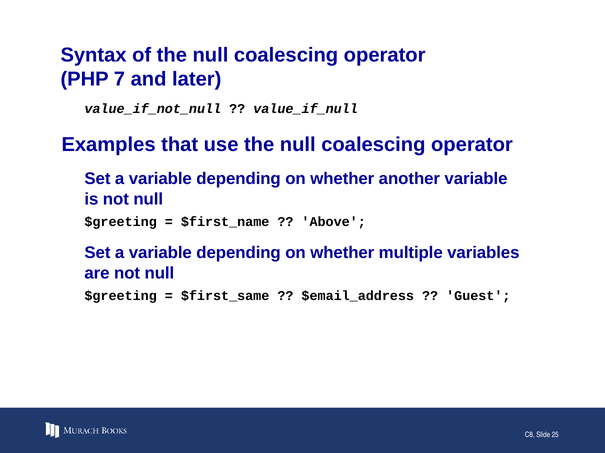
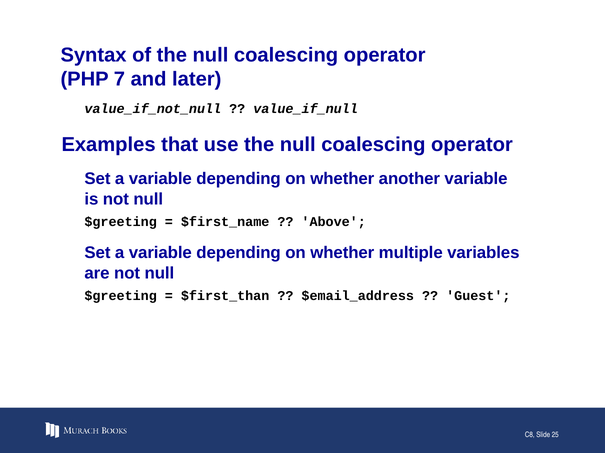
$first_same: $first_same -> $first_than
